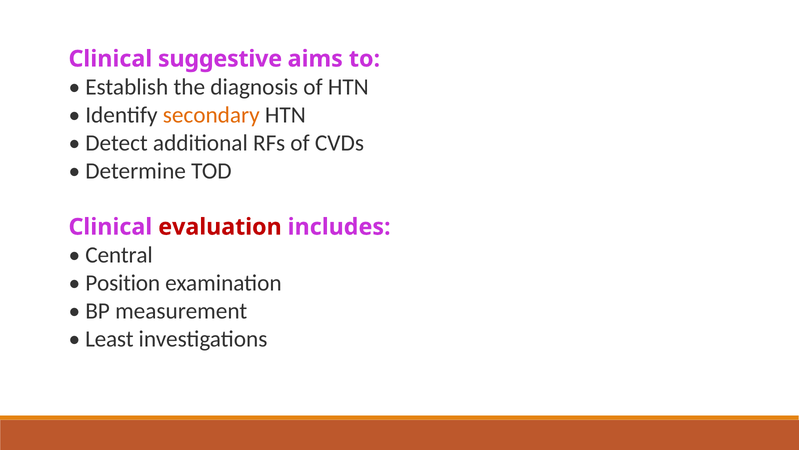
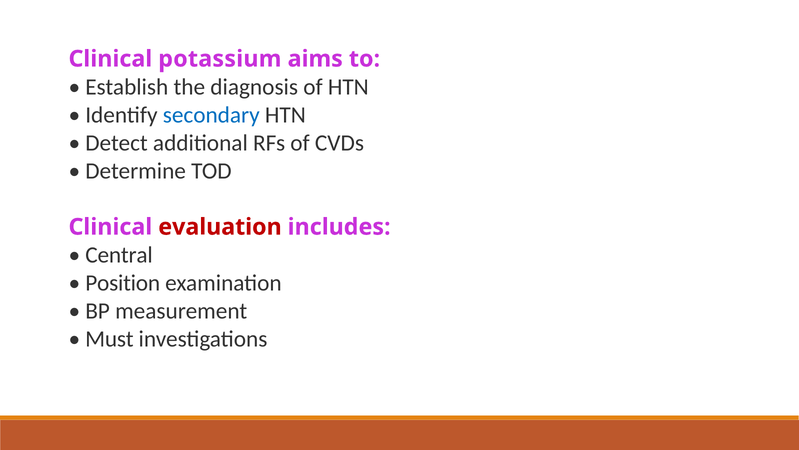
suggestive: suggestive -> potassium
secondary colour: orange -> blue
Least: Least -> Must
